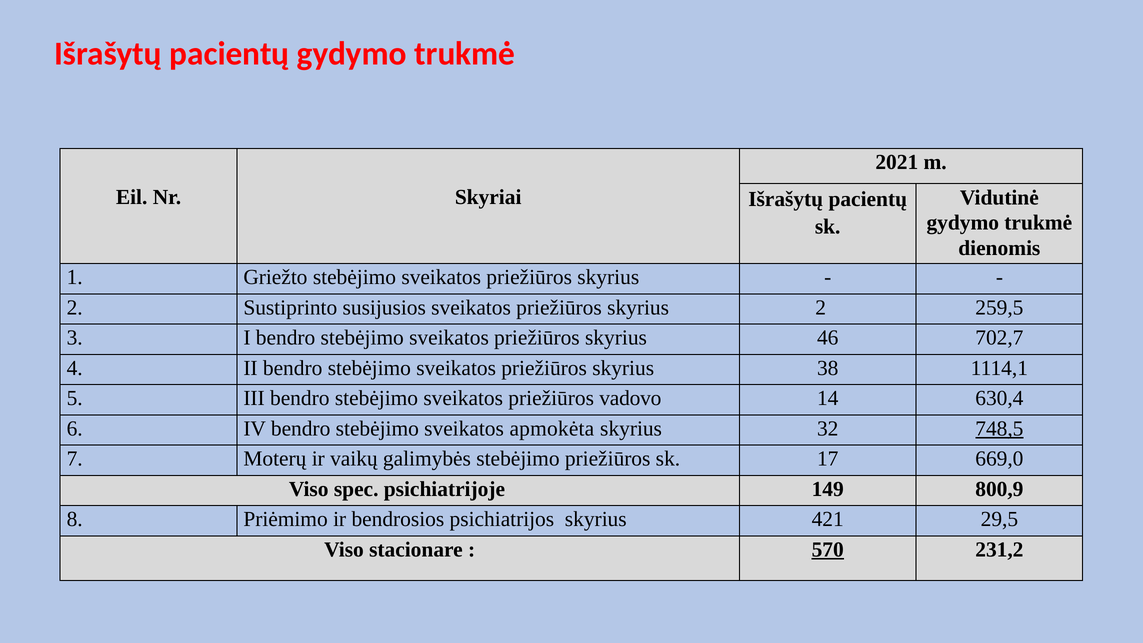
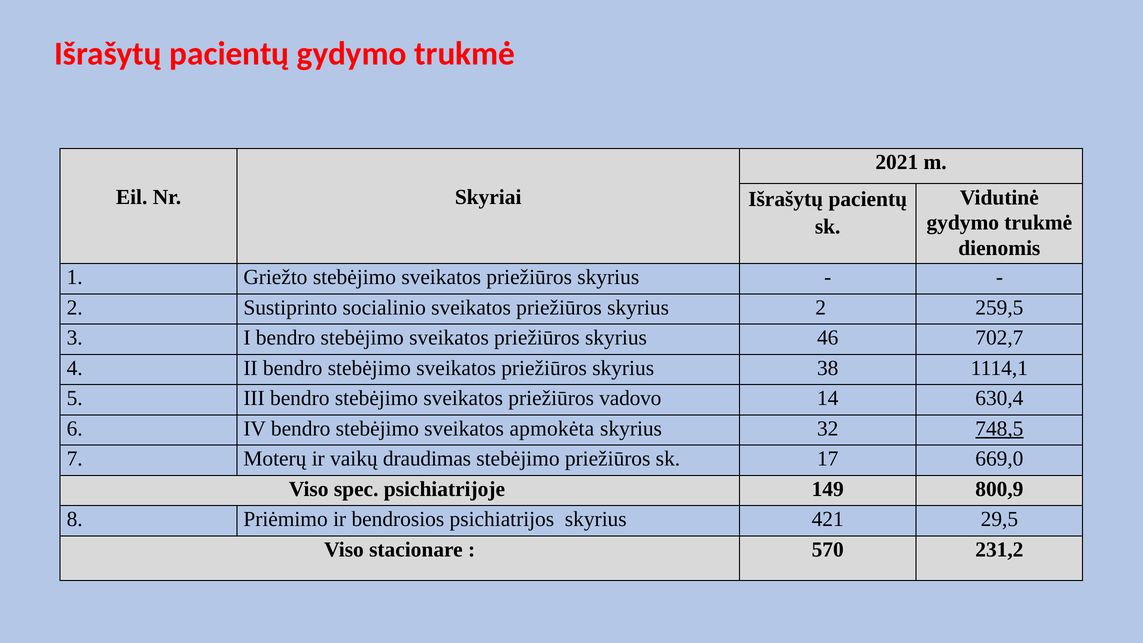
susijusios: susijusios -> socialinio
galimybės: galimybės -> draudimas
570 underline: present -> none
